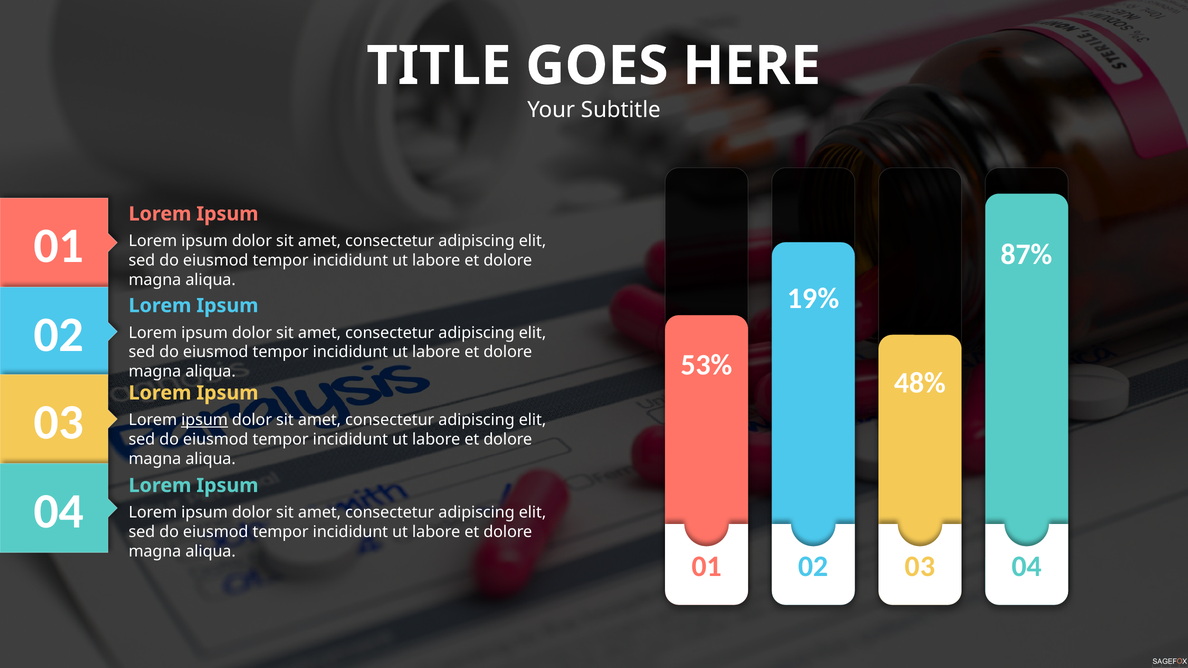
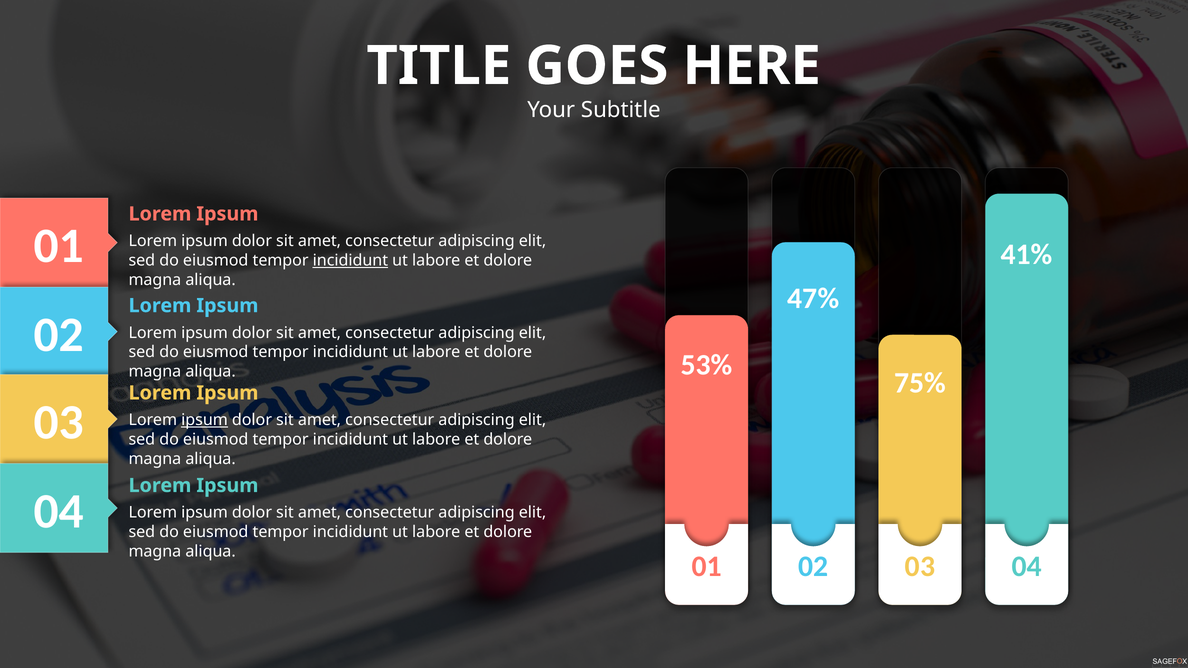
87%: 87% -> 41%
incididunt at (350, 260) underline: none -> present
19%: 19% -> 47%
48%: 48% -> 75%
